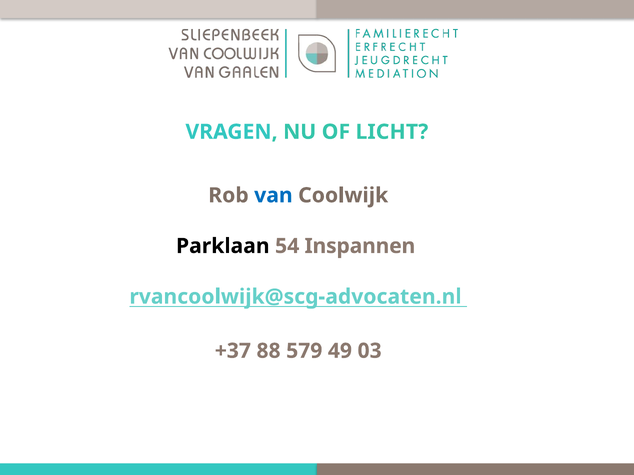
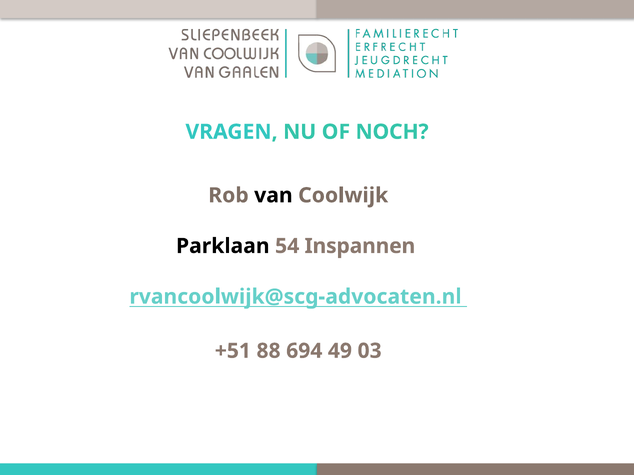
LICHT: LICHT -> NOCH
van colour: blue -> black
+37: +37 -> +51
579: 579 -> 694
